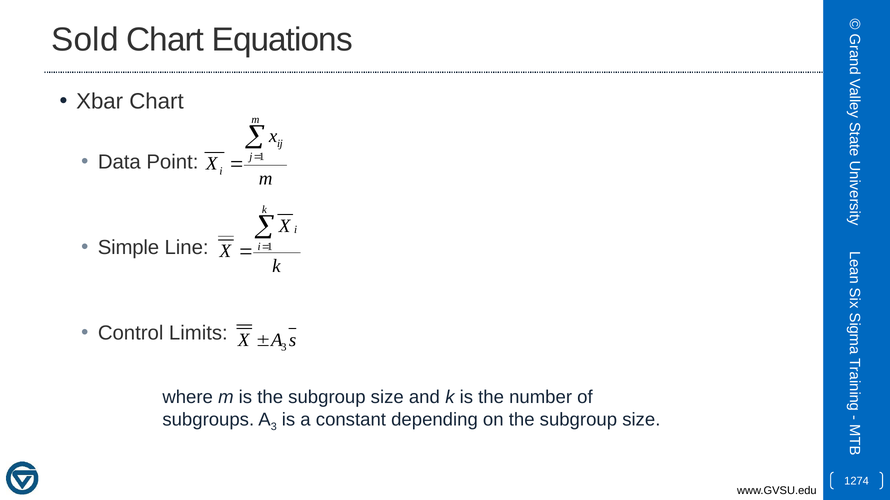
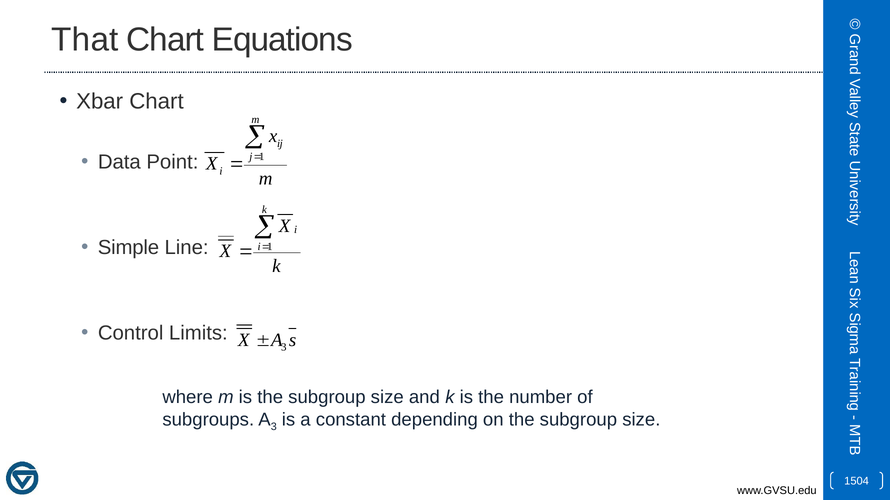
Sold: Sold -> That
1274: 1274 -> 1504
